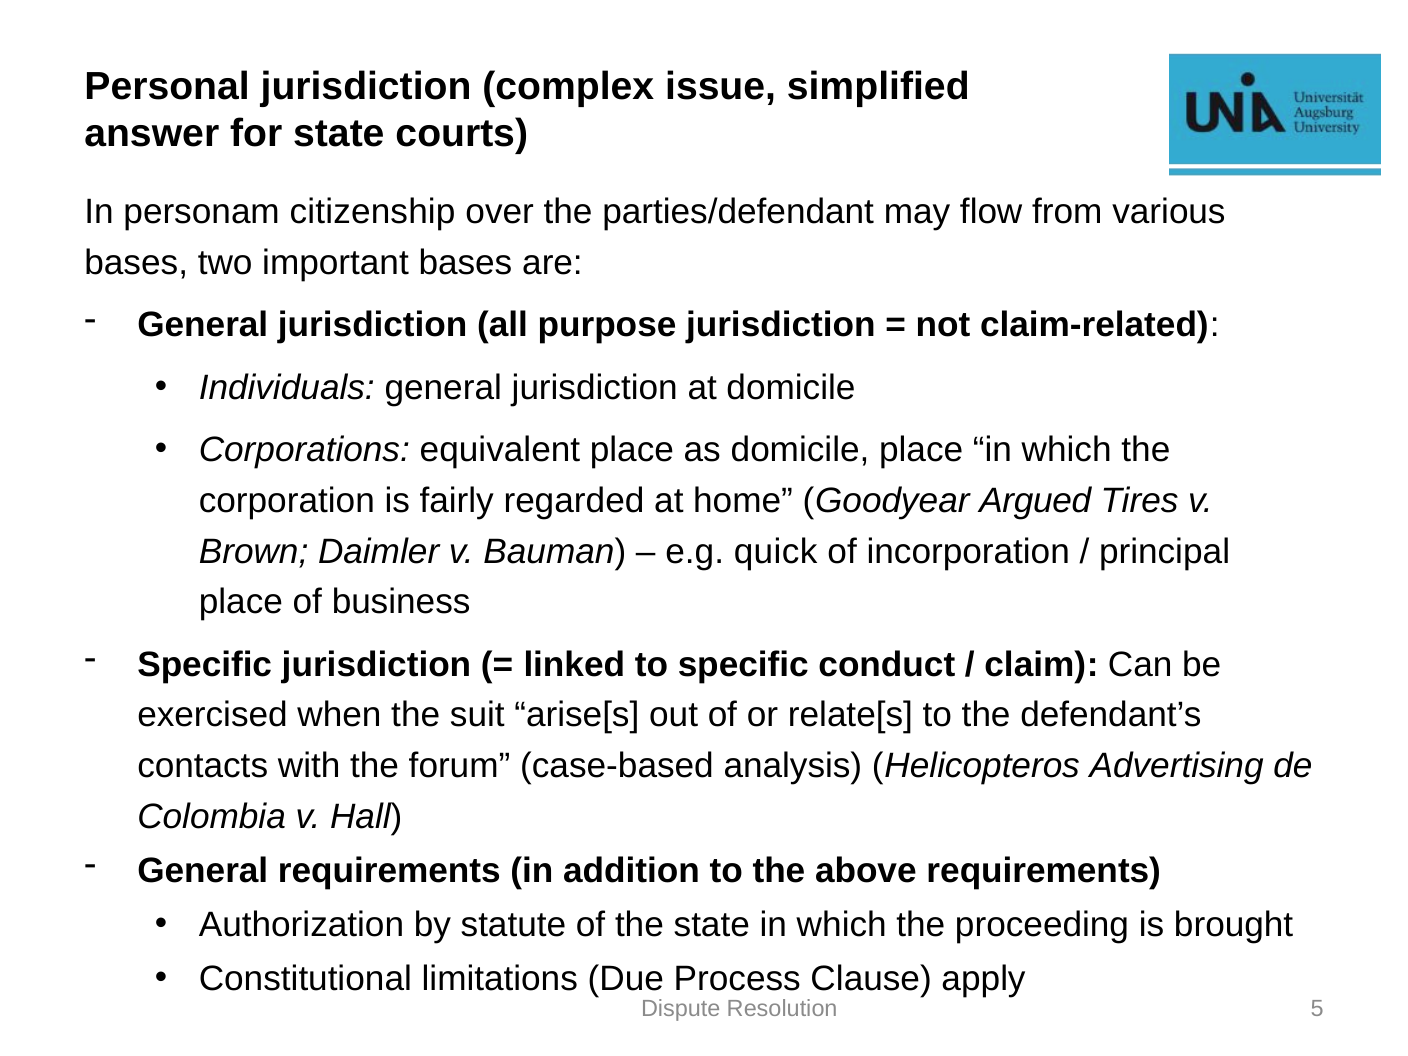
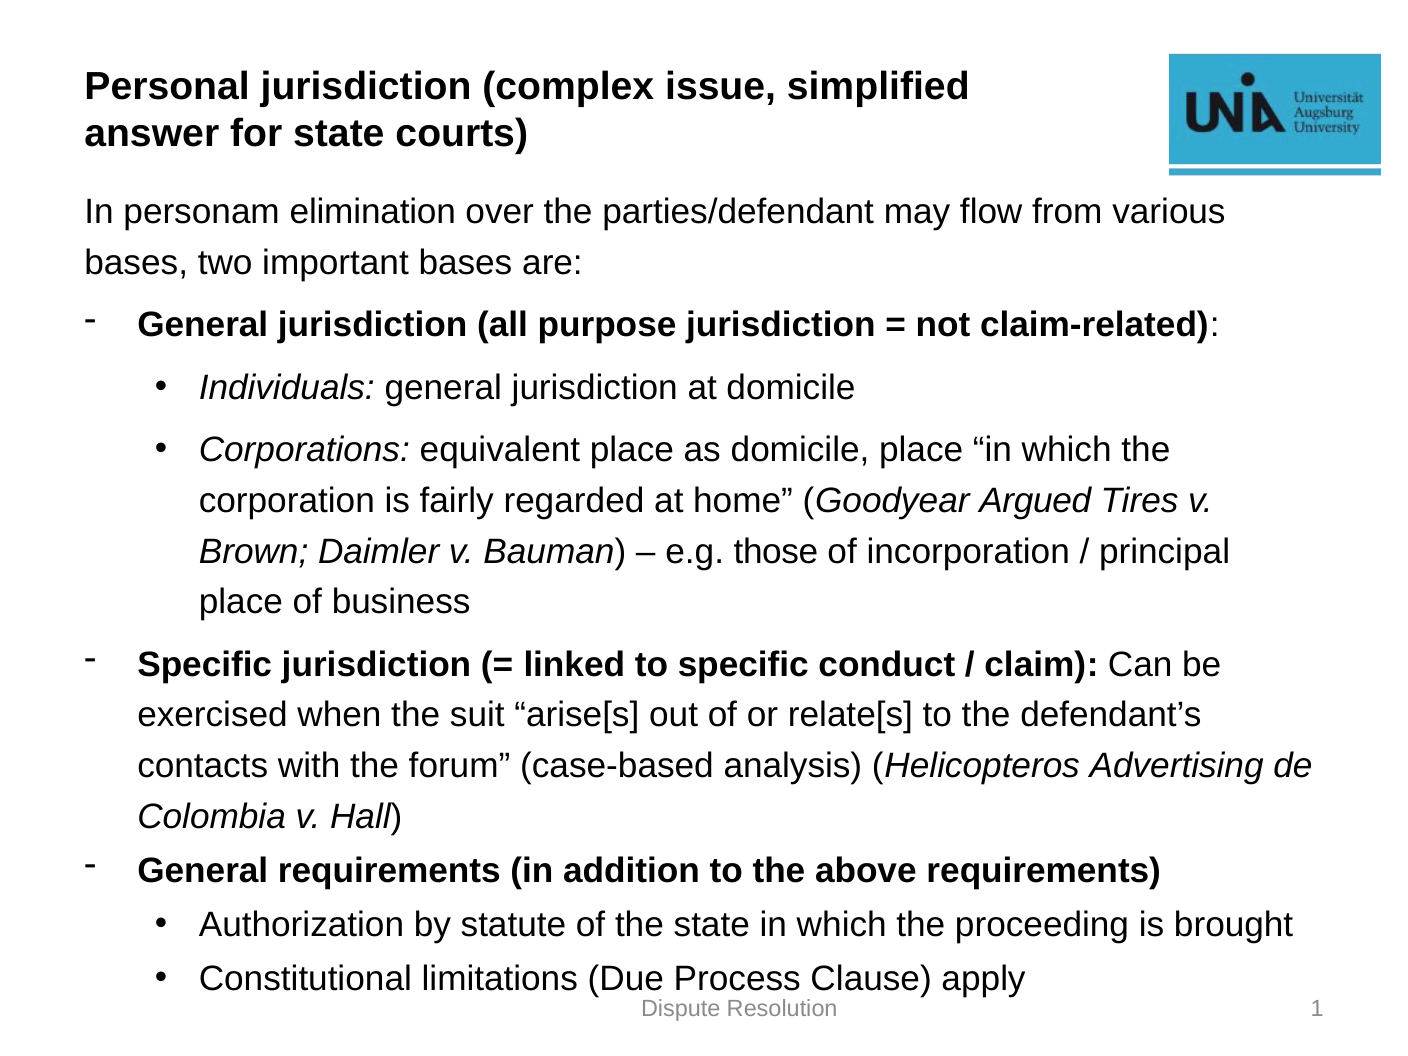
citizenship: citizenship -> elimination
quick: quick -> those
5: 5 -> 1
